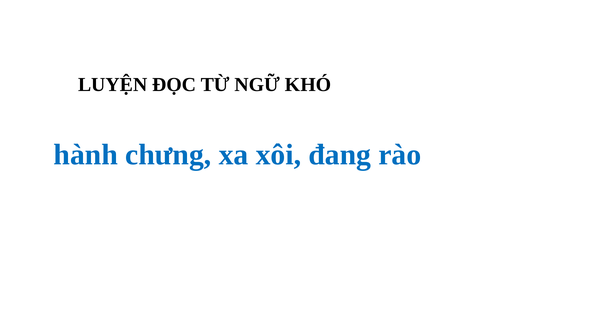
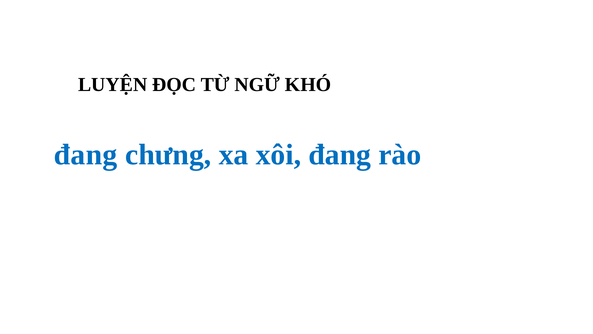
hành at (86, 154): hành -> đang
